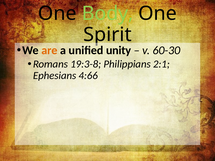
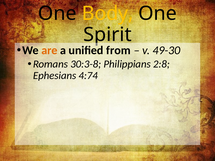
Body colour: light green -> yellow
unity: unity -> from
60-30: 60-30 -> 49-30
19:3-8: 19:3-8 -> 30:3-8
2:1: 2:1 -> 2:8
4:66: 4:66 -> 4:74
